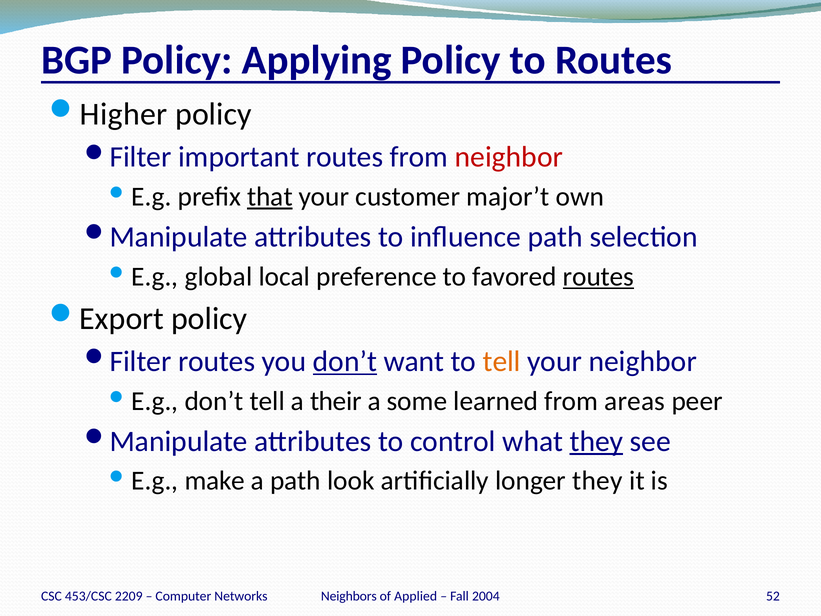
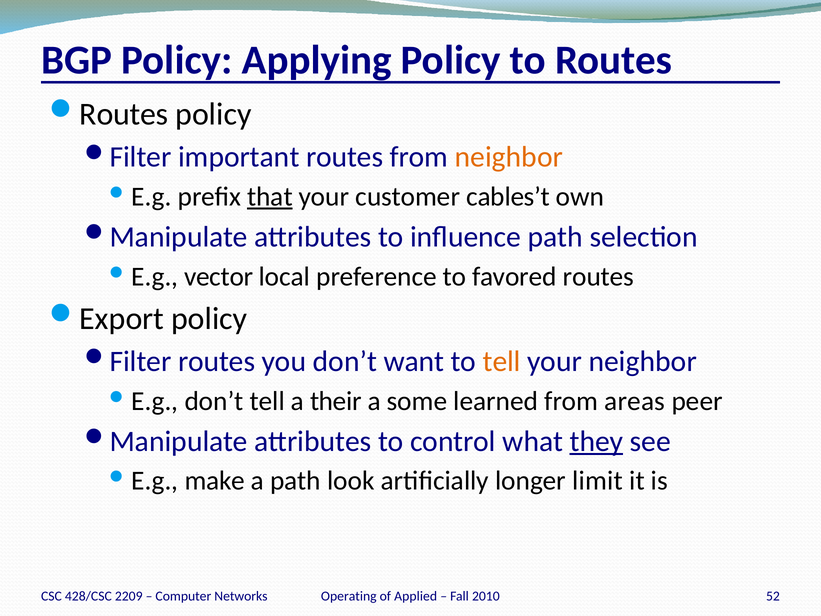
Higher at (124, 114): Higher -> Routes
neighbor at (509, 157) colour: red -> orange
major’t: major’t -> cables’t
global: global -> vector
routes at (598, 276) underline: present -> none
don’t at (345, 361) underline: present -> none
longer they: they -> limit
Neighbors: Neighbors -> Operating
2004: 2004 -> 2010
453/CSC: 453/CSC -> 428/CSC
